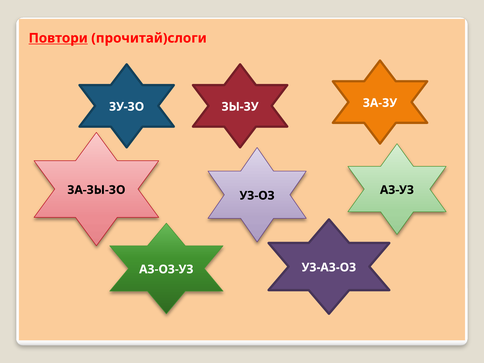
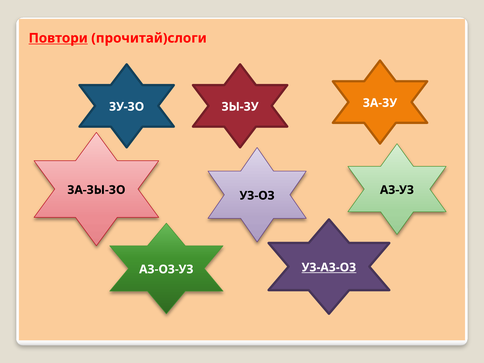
УЗ-АЗ-ОЗ underline: none -> present
